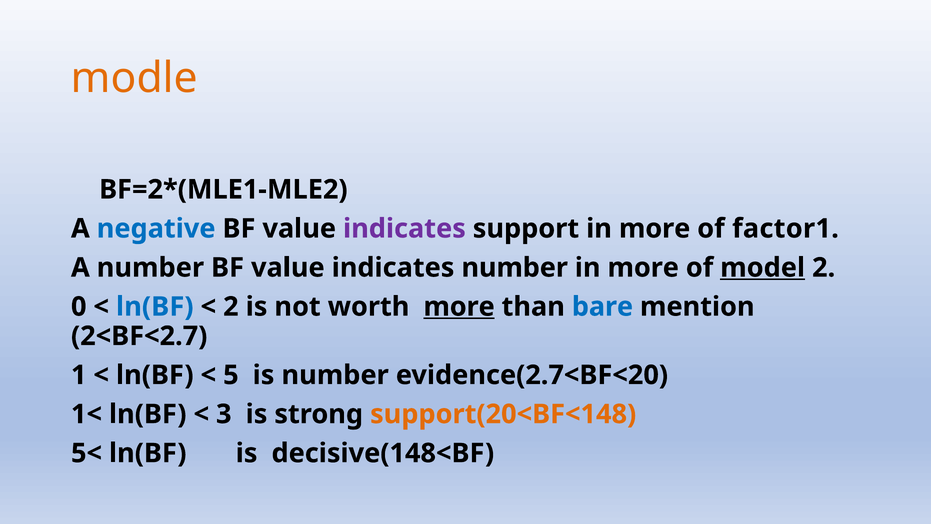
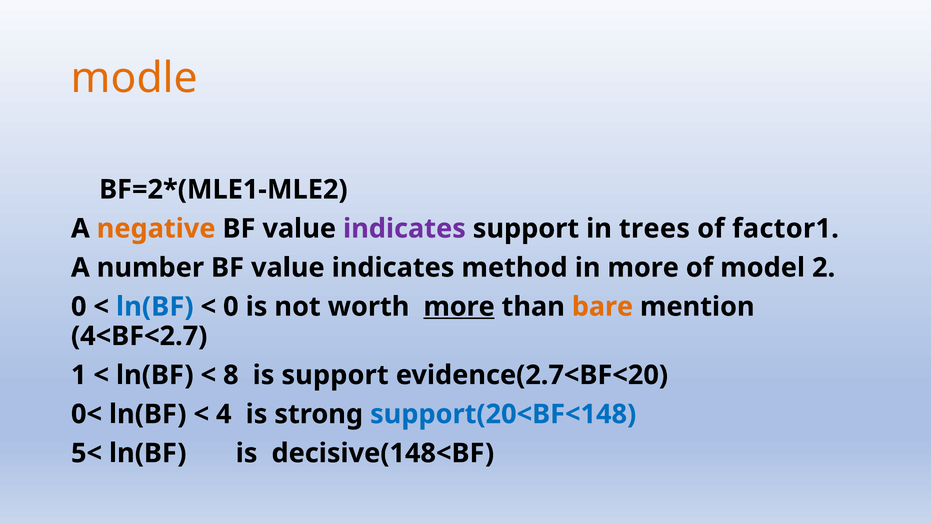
negative colour: blue -> orange
support in more: more -> trees
indicates number: number -> method
model underline: present -> none
2 at (231, 307): 2 -> 0
bare colour: blue -> orange
2<BF<2.7: 2<BF<2.7 -> 4<BF<2.7
5: 5 -> 8
is number: number -> support
1<: 1< -> 0<
3: 3 -> 4
support(20<BF<148 colour: orange -> blue
